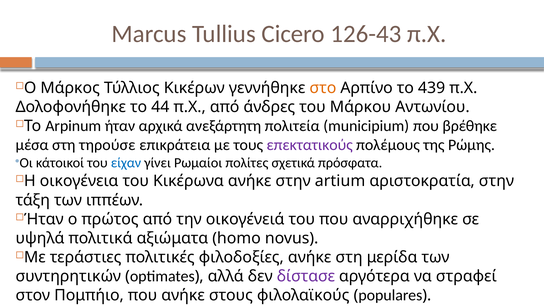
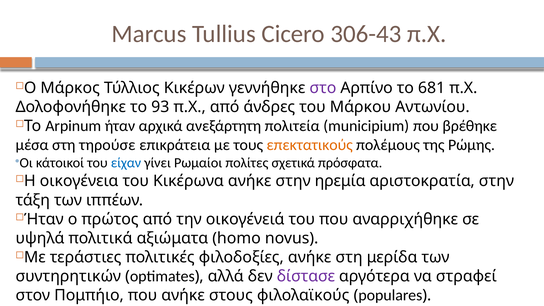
126-43: 126-43 -> 306-43
στο colour: orange -> purple
439: 439 -> 681
44: 44 -> 93
επεκτατικούς colour: purple -> orange
artium: artium -> ηρεμία
